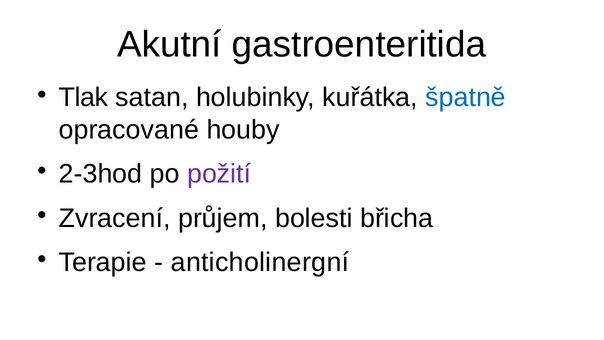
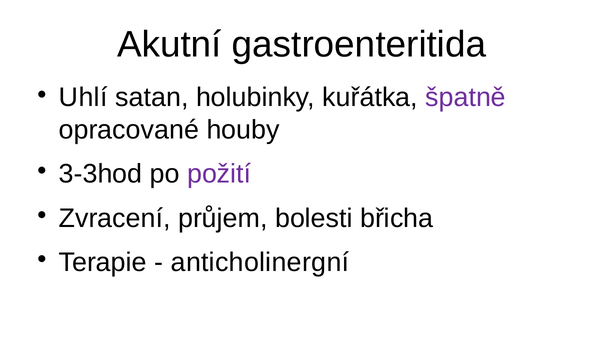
Tlak: Tlak -> Uhlí
špatně colour: blue -> purple
2-3hod: 2-3hod -> 3-3hod
